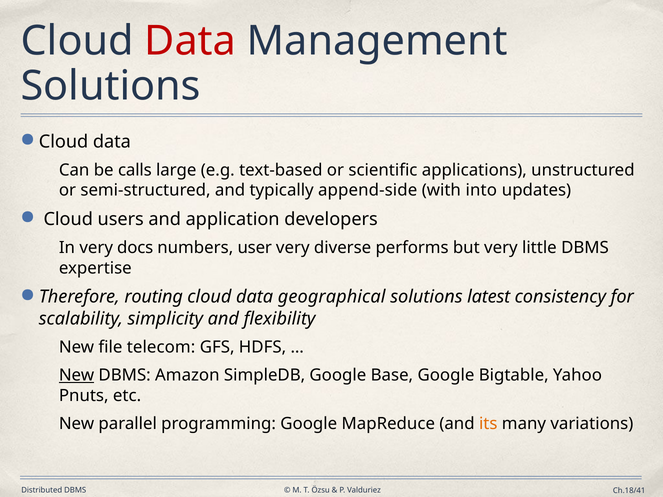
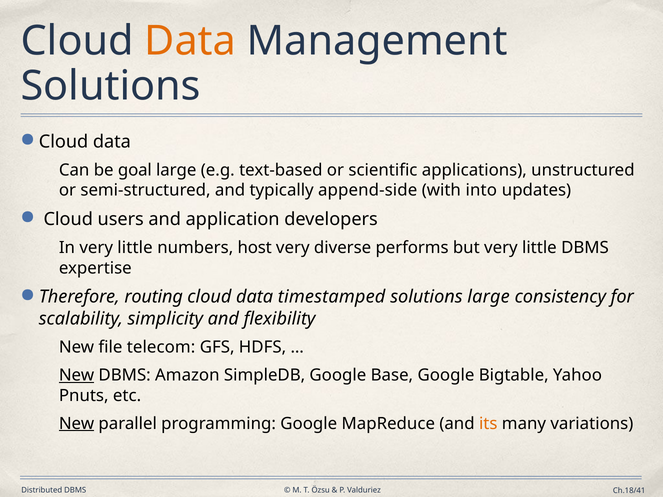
Data at (190, 41) colour: red -> orange
calls: calls -> goal
In very docs: docs -> little
user: user -> host
geographical: geographical -> timestamped
solutions latest: latest -> large
New at (77, 424) underline: none -> present
